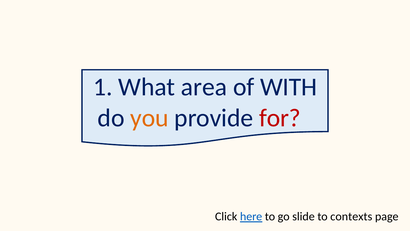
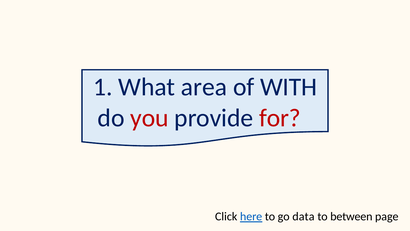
you colour: orange -> red
slide: slide -> data
contexts: contexts -> between
